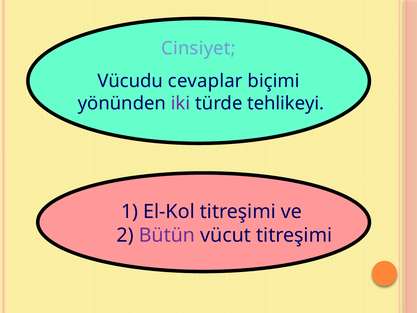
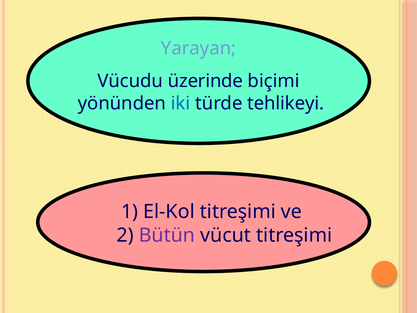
Cinsiyet: Cinsiyet -> Yarayan
cevaplar: cevaplar -> üzerinde
iki colour: purple -> blue
